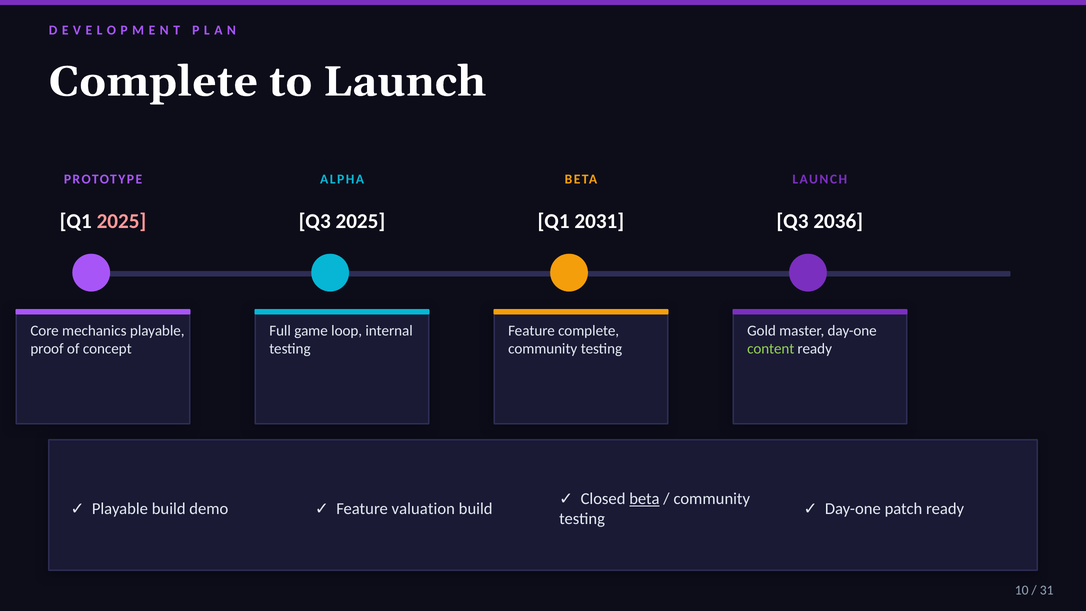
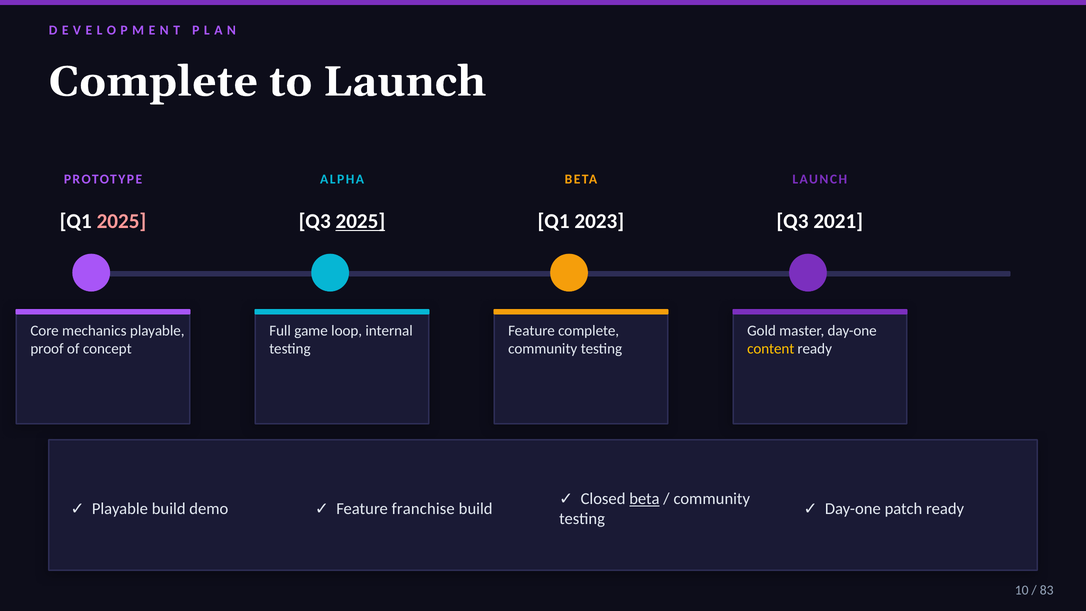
2025 at (360, 221) underline: none -> present
2031: 2031 -> 2023
2036: 2036 -> 2021
content colour: light green -> yellow
valuation: valuation -> franchise
31: 31 -> 83
